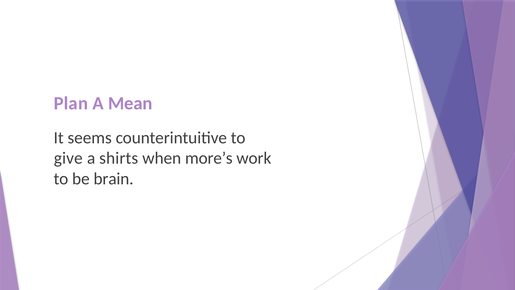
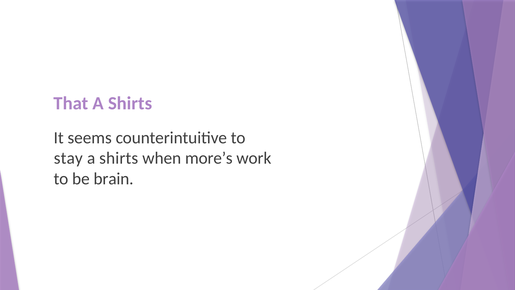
Plan: Plan -> That
Mean at (130, 103): Mean -> Shirts
give: give -> stay
